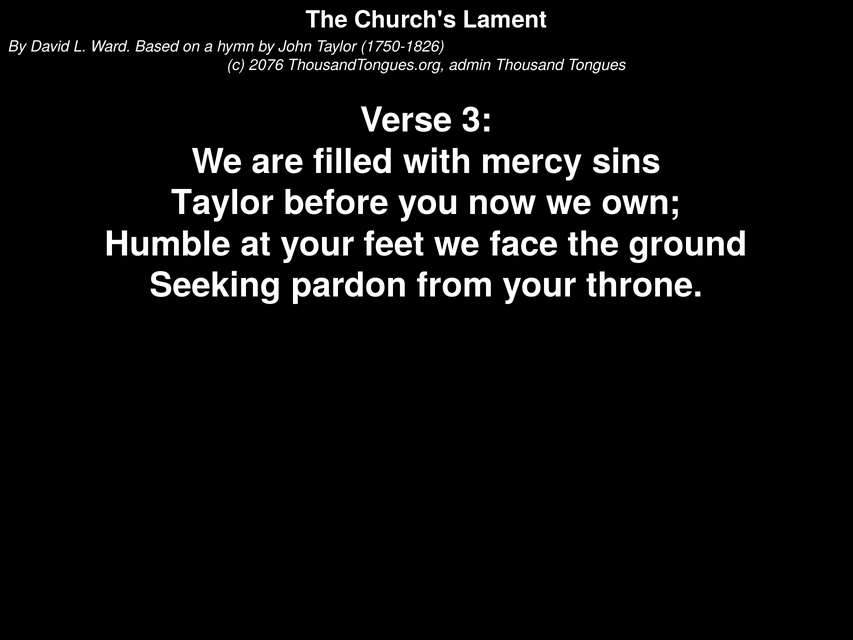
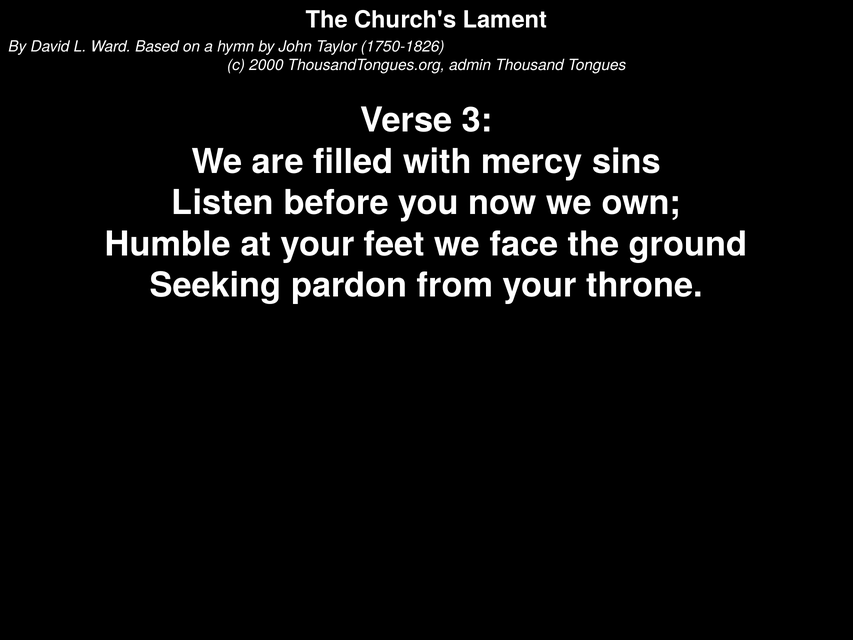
2076: 2076 -> 2000
Taylor at (223, 203): Taylor -> Listen
